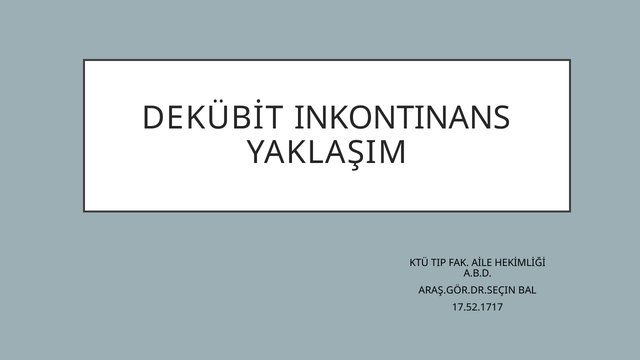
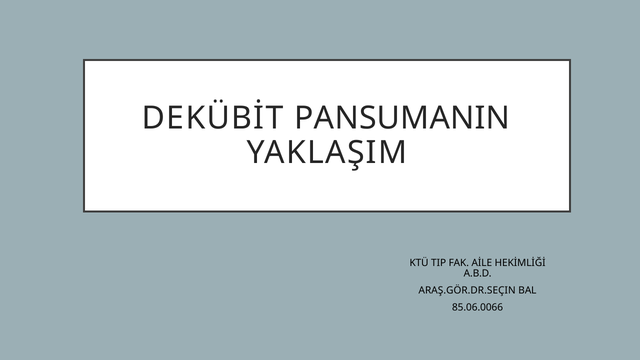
INKONTINANS: INKONTINANS -> PANSUMANIN
17.52.1717: 17.52.1717 -> 85.06.0066
